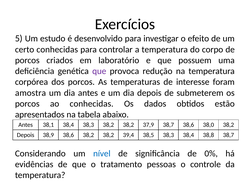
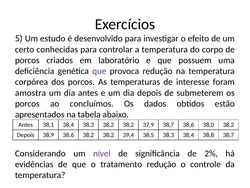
ao conhecidas: conhecidas -> concluímos
nível colour: blue -> purple
0%: 0% -> 2%
tratamento pessoas: pessoas -> redução
